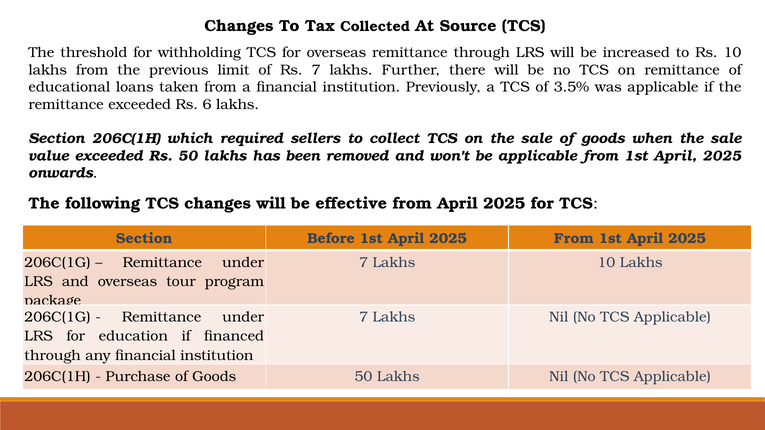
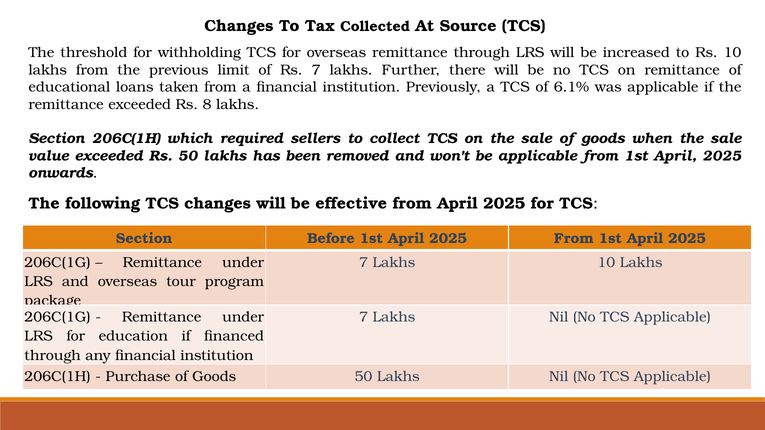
3.5%: 3.5% -> 6.1%
6: 6 -> 8
